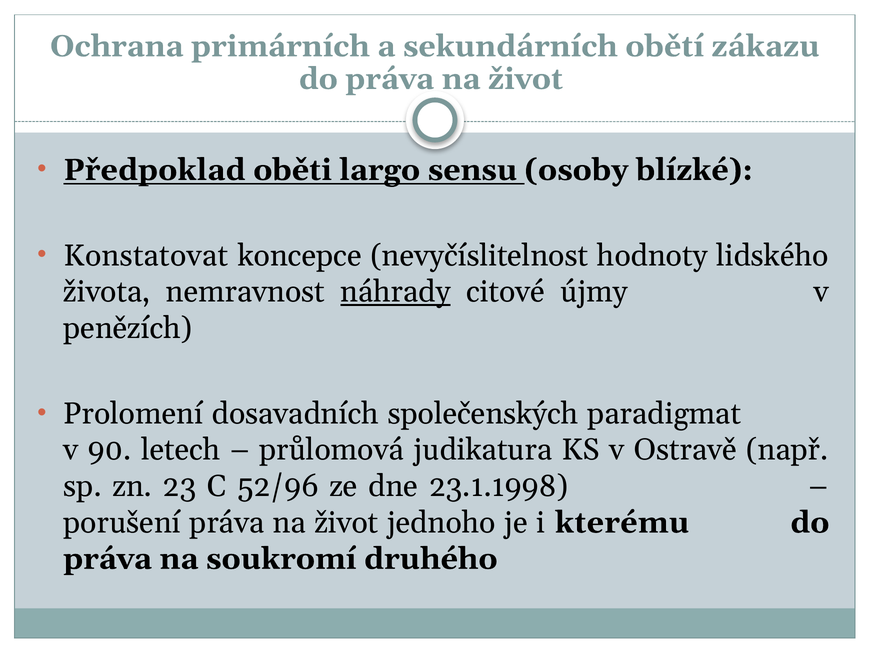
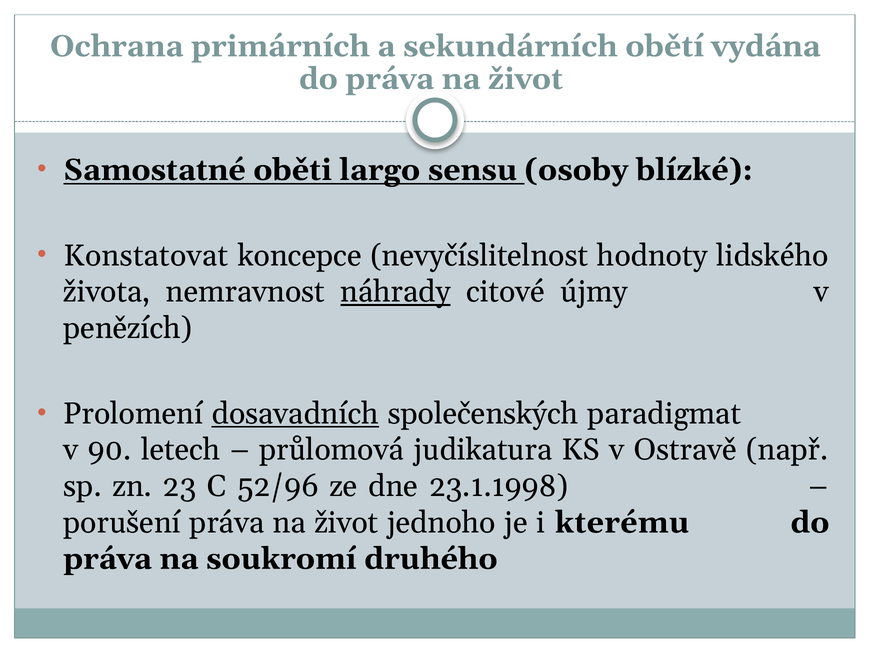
zákazu: zákazu -> vydána
Předpoklad: Předpoklad -> Samostatné
dosavadních underline: none -> present
